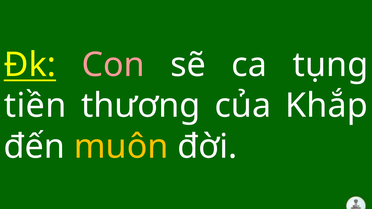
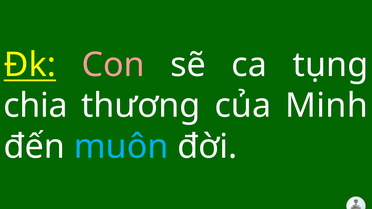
tiền: tiền -> chia
Khắp: Khắp -> Minh
muôn colour: yellow -> light blue
